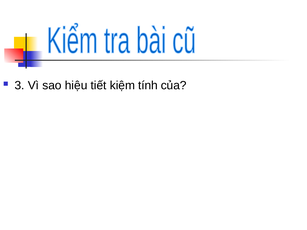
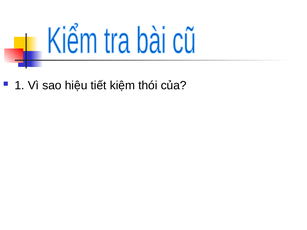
3: 3 -> 1
tính: tính -> thói
